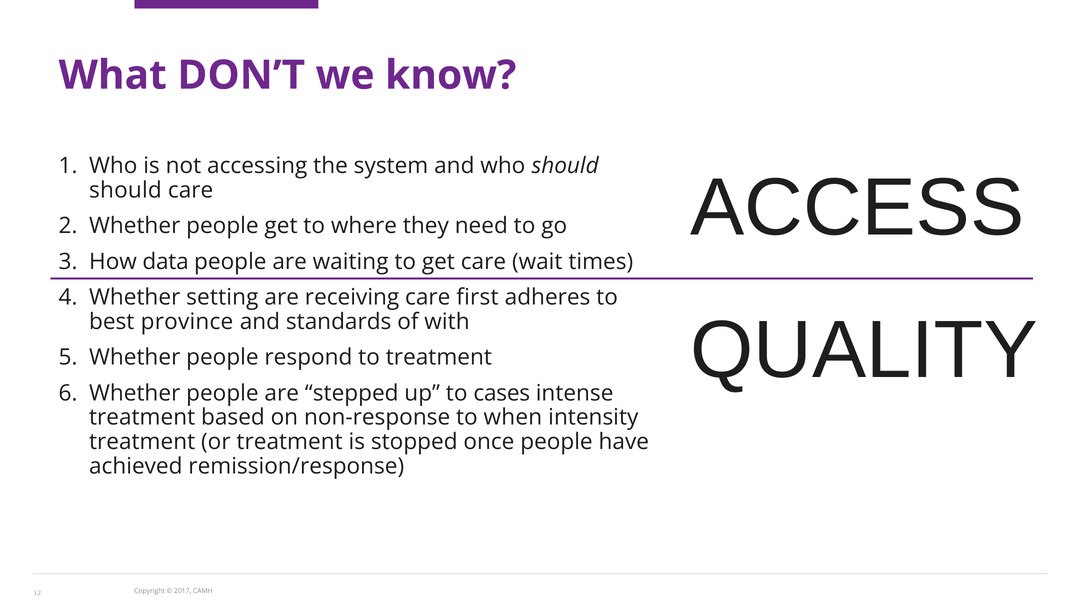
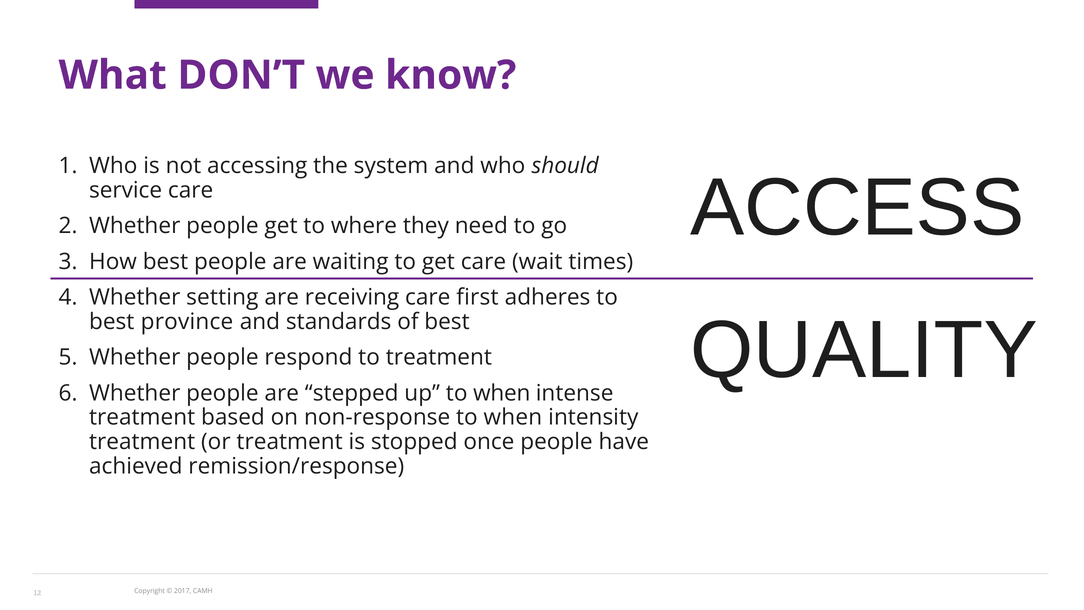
should at (125, 190): should -> service
How data: data -> best
of with: with -> best
up to cases: cases -> when
